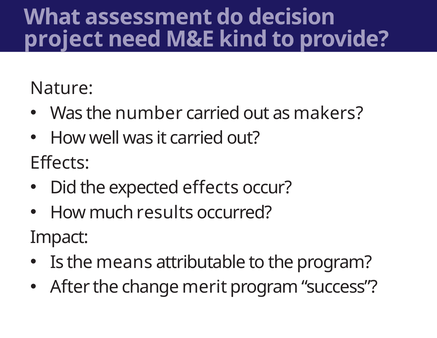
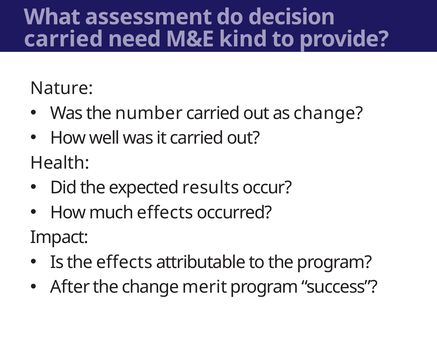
project at (63, 39): project -> carried
as makers: makers -> change
Effects at (60, 163): Effects -> Health
expected effects: effects -> results
much results: results -> effects
the means: means -> effects
